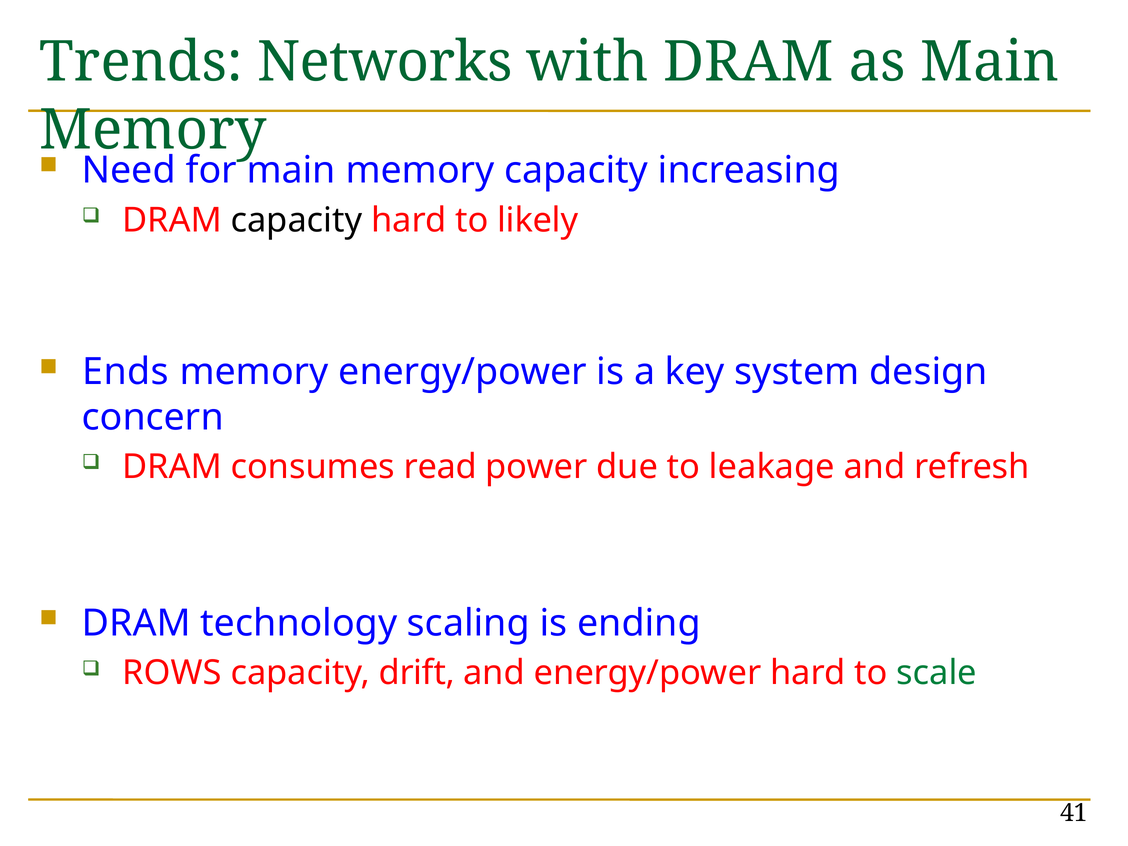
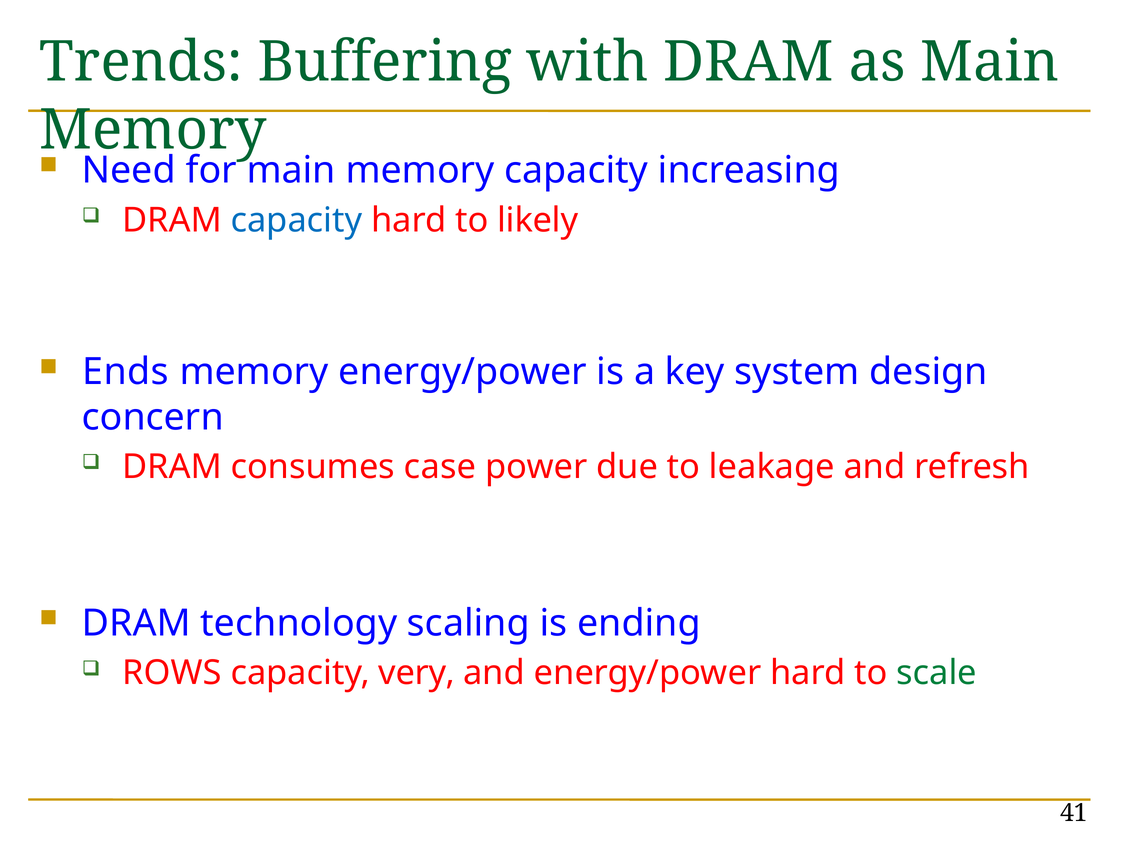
Networks: Networks -> Buffering
capacity at (296, 220) colour: black -> blue
read: read -> case
drift: drift -> very
